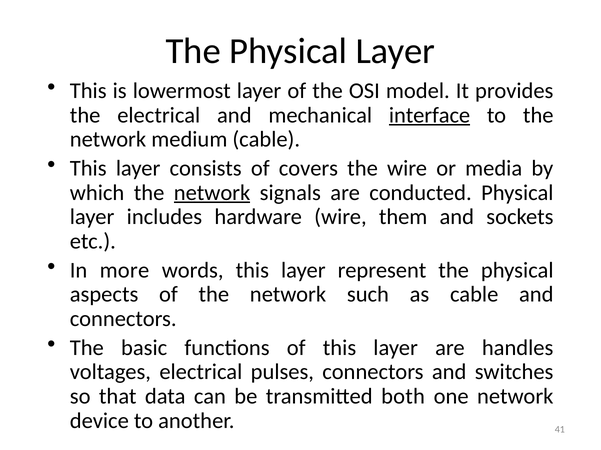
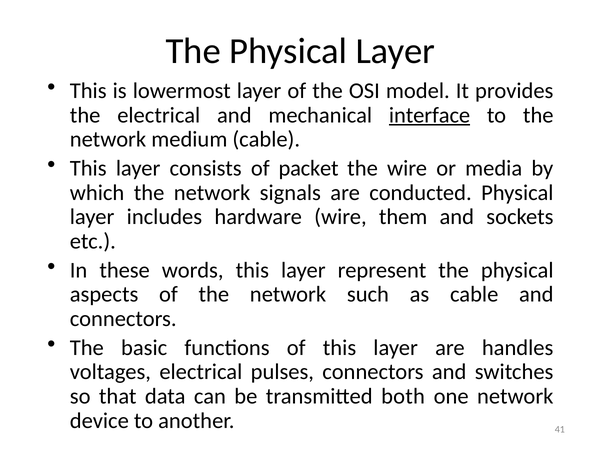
covers: covers -> packet
network at (212, 193) underline: present -> none
more: more -> these
